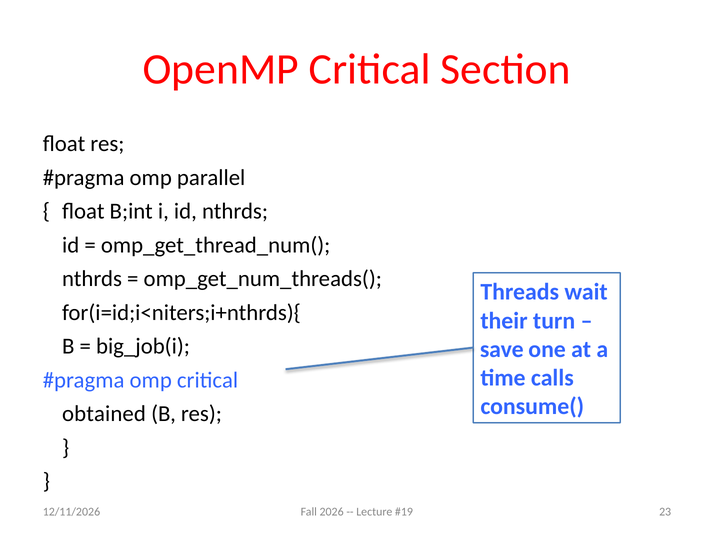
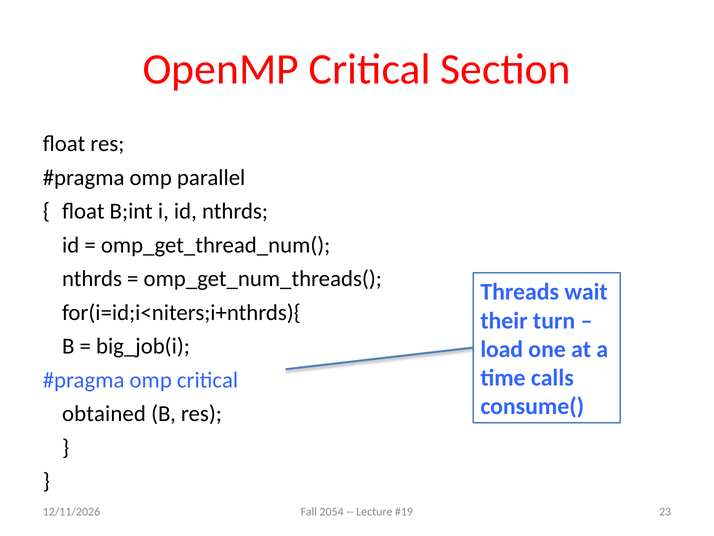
save: save -> load
2026: 2026 -> 2054
